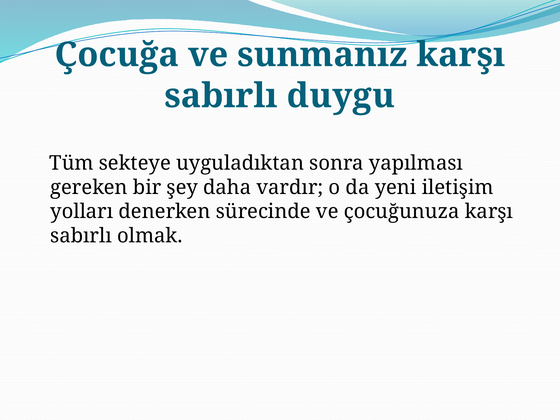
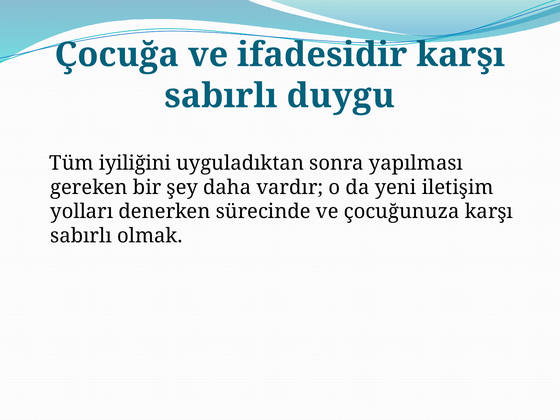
sunmanız: sunmanız -> ifadesidir
sekteye: sekteye -> iyiliğini
